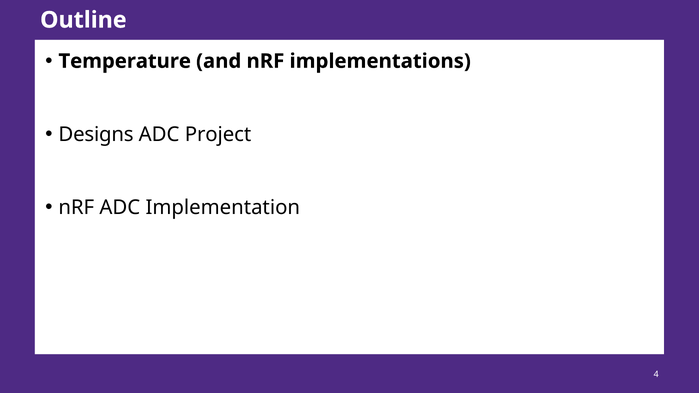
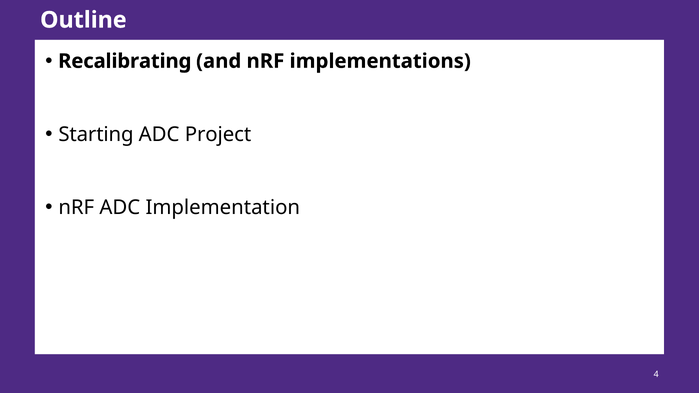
Temperature: Temperature -> Recalibrating
Designs: Designs -> Starting
